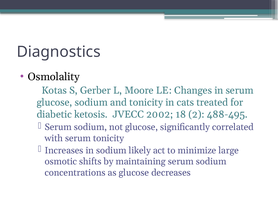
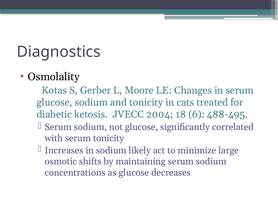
2002: 2002 -> 2004
2: 2 -> 6
